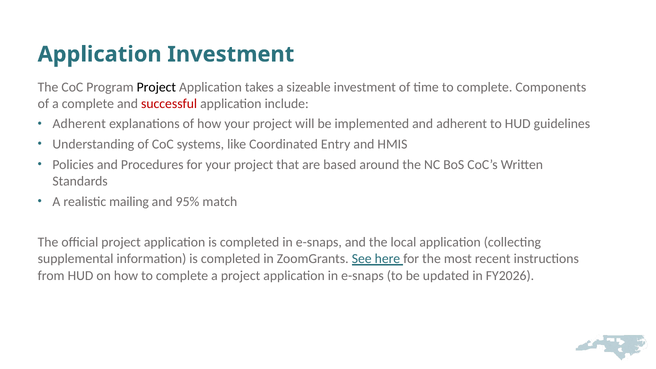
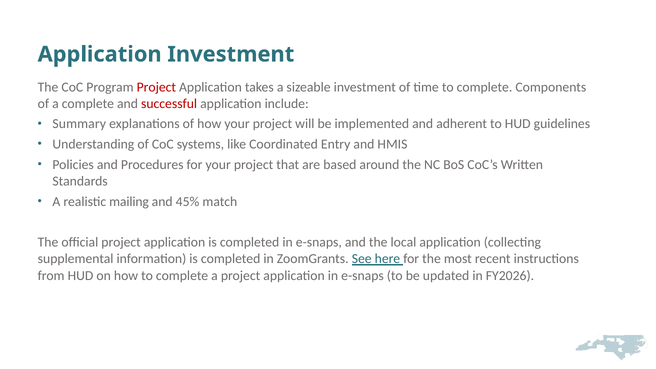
Project at (156, 87) colour: black -> red
Adherent at (79, 124): Adherent -> Summary
95%: 95% -> 45%
